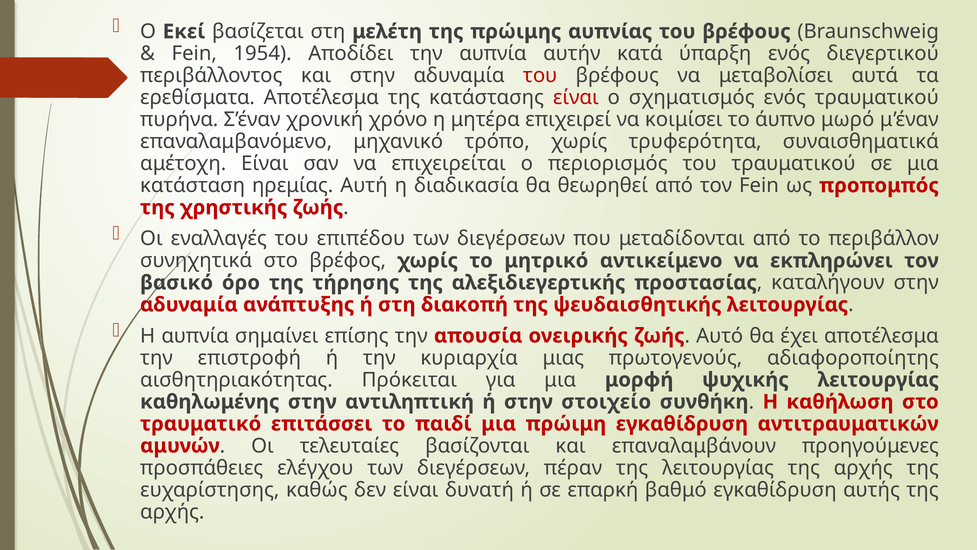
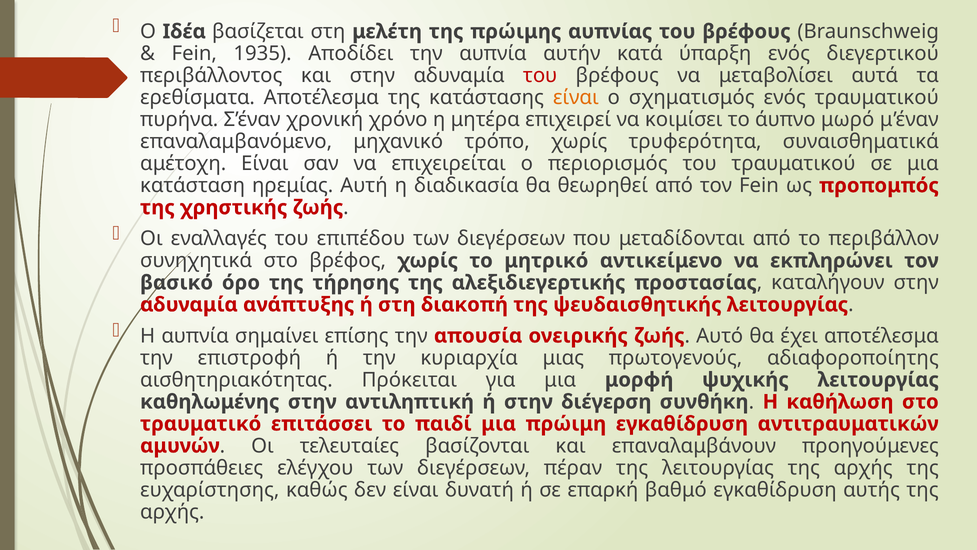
Εκεί: Εκεί -> Ιδέα
1954: 1954 -> 1935
είναι at (576, 97) colour: red -> orange
στοιχείο: στοιχείο -> διέγερση
